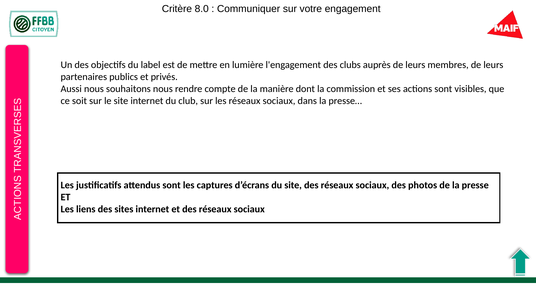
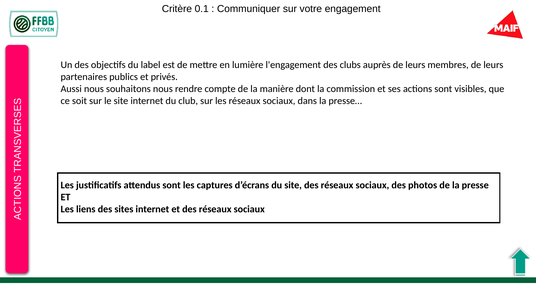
8.0: 8.0 -> 0.1
